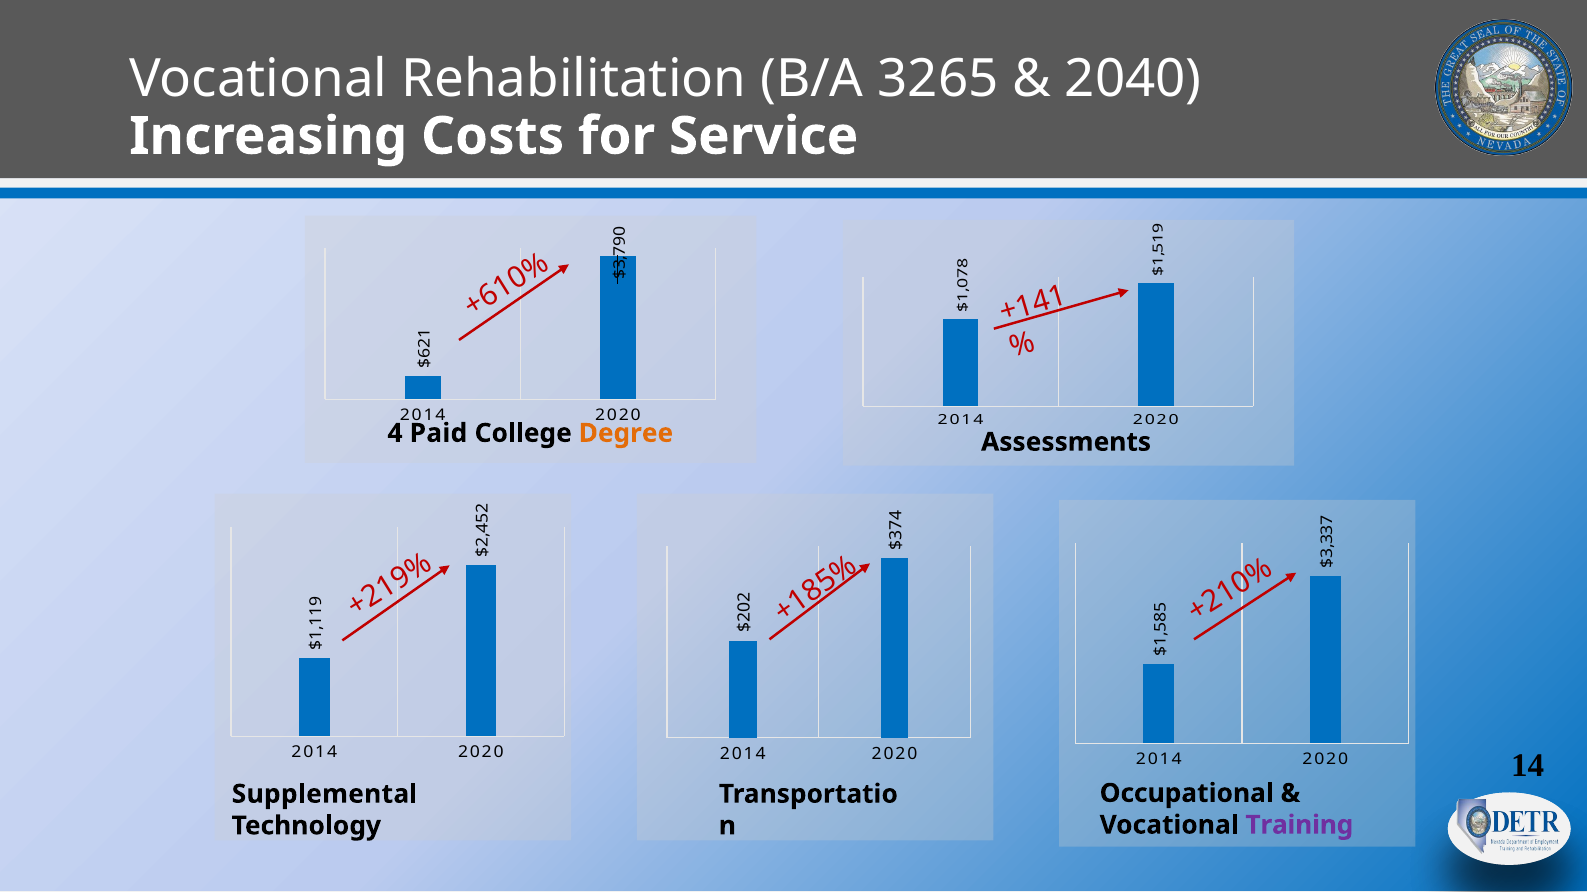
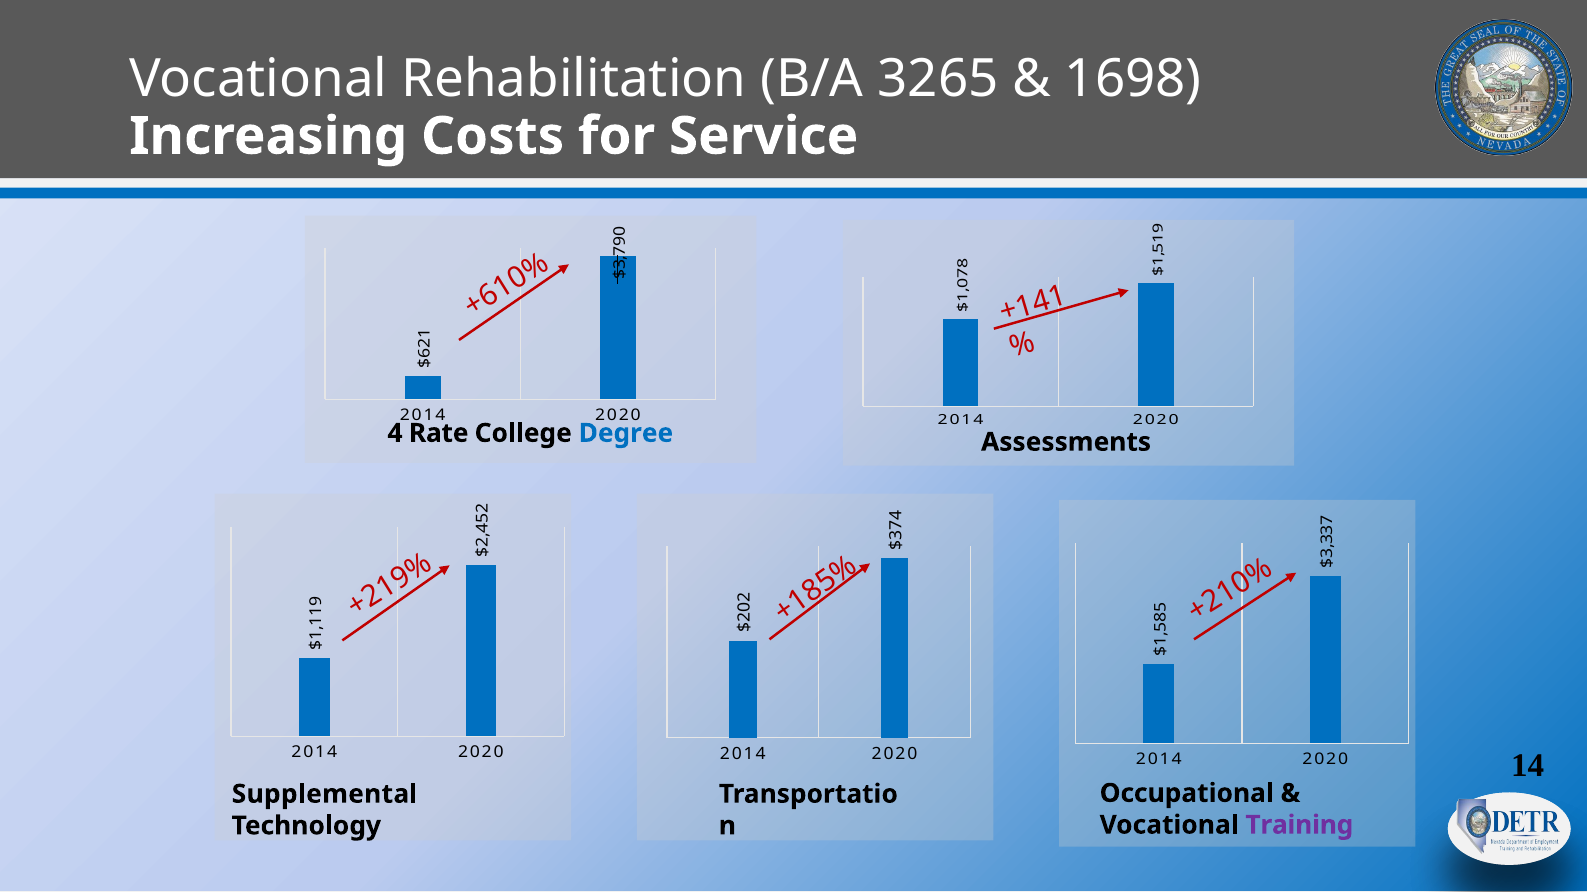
2040: 2040 -> 1698
Paid: Paid -> Rate
Degree colour: orange -> blue
